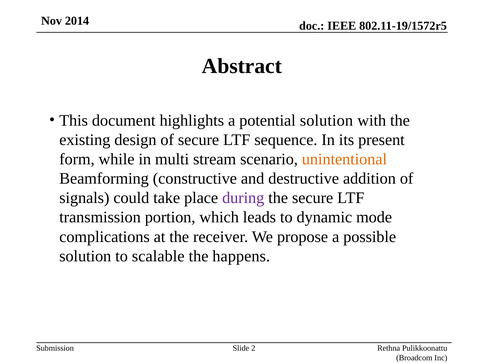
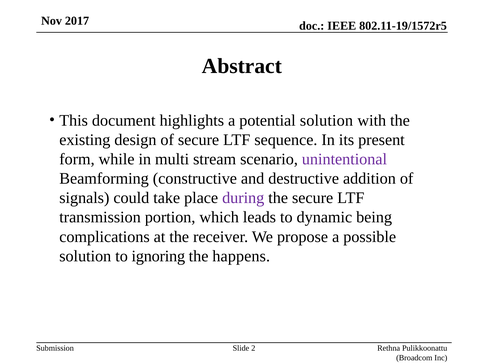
2014: 2014 -> 2017
unintentional colour: orange -> purple
mode: mode -> being
scalable: scalable -> ignoring
